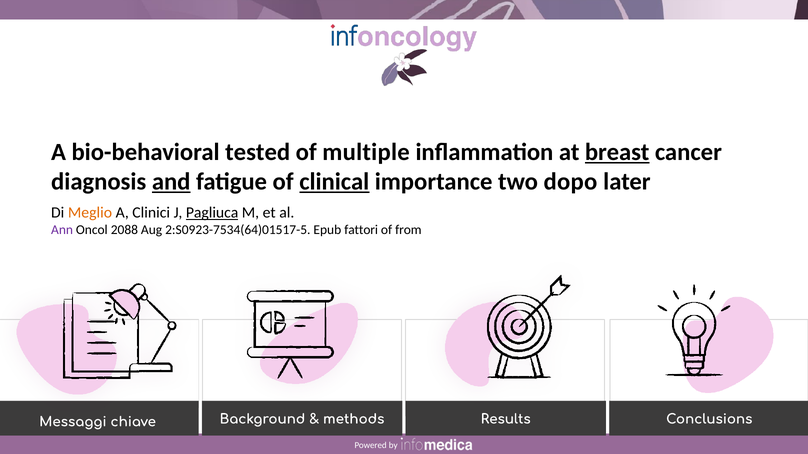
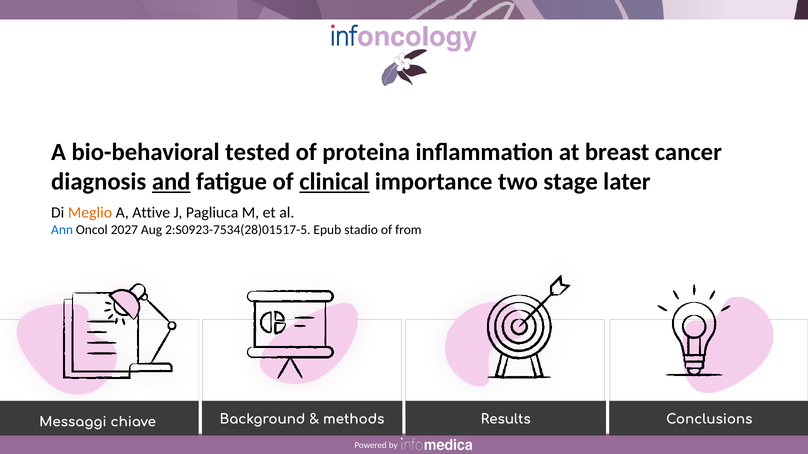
multiple: multiple -> proteina
breast underline: present -> none
dopo: dopo -> stage
Clinici: Clinici -> Attive
Pagliuca underline: present -> none
Ann colour: purple -> blue
2088: 2088 -> 2027
2:S0923-7534(64)01517-5: 2:S0923-7534(64)01517-5 -> 2:S0923-7534(28)01517-5
fattori: fattori -> stadio
